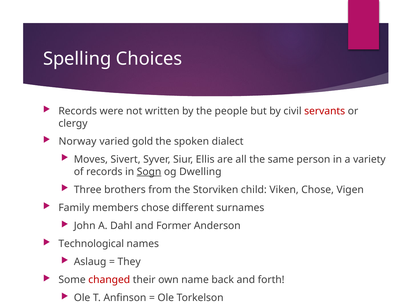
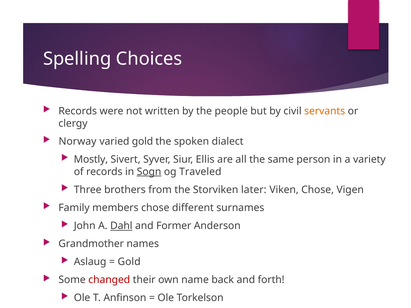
servants colour: red -> orange
Moves: Moves -> Mostly
Dwelling: Dwelling -> Traveled
child: child -> later
Dahl underline: none -> present
Technological: Technological -> Grandmother
They at (129, 262): They -> Gold
